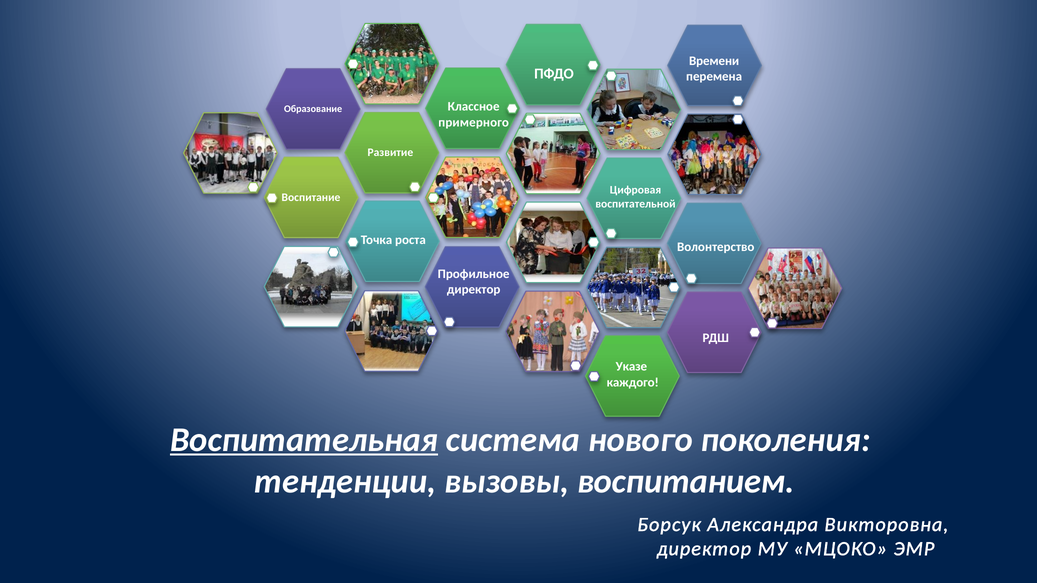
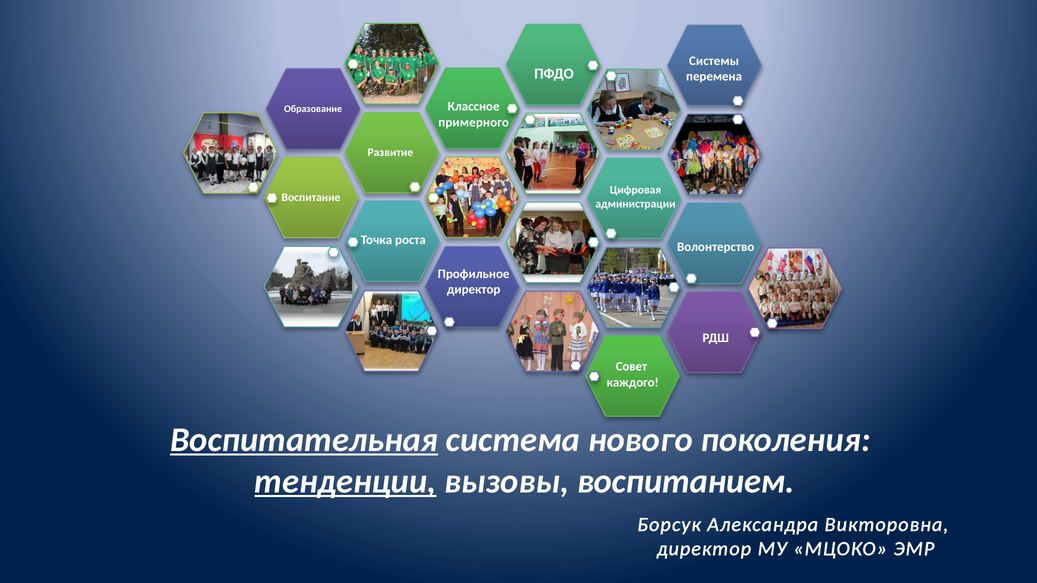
Времени: Времени -> Системы
воспитательной: воспитательной -> администрации
Указе: Указе -> Совет
тенденции underline: none -> present
